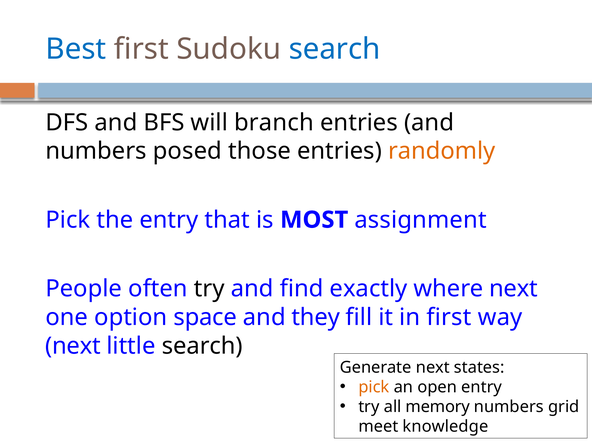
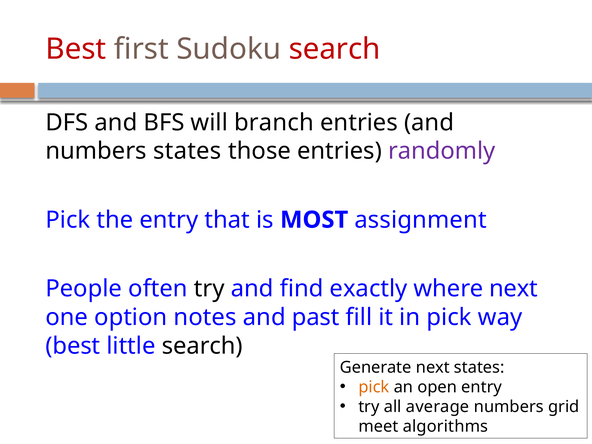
Best at (76, 49) colour: blue -> red
search at (335, 49) colour: blue -> red
numbers posed: posed -> states
randomly colour: orange -> purple
space: space -> notes
they: they -> past
in first: first -> pick
next at (73, 346): next -> best
memory: memory -> average
knowledge: knowledge -> algorithms
